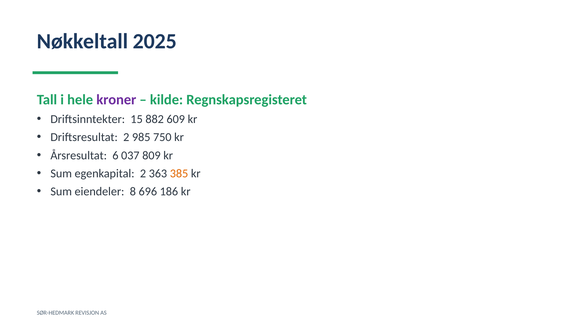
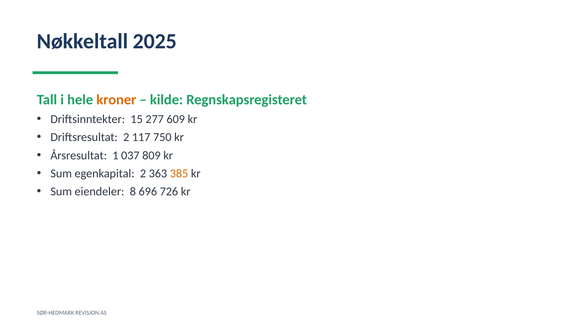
kroner colour: purple -> orange
882: 882 -> 277
985: 985 -> 117
6: 6 -> 1
186: 186 -> 726
